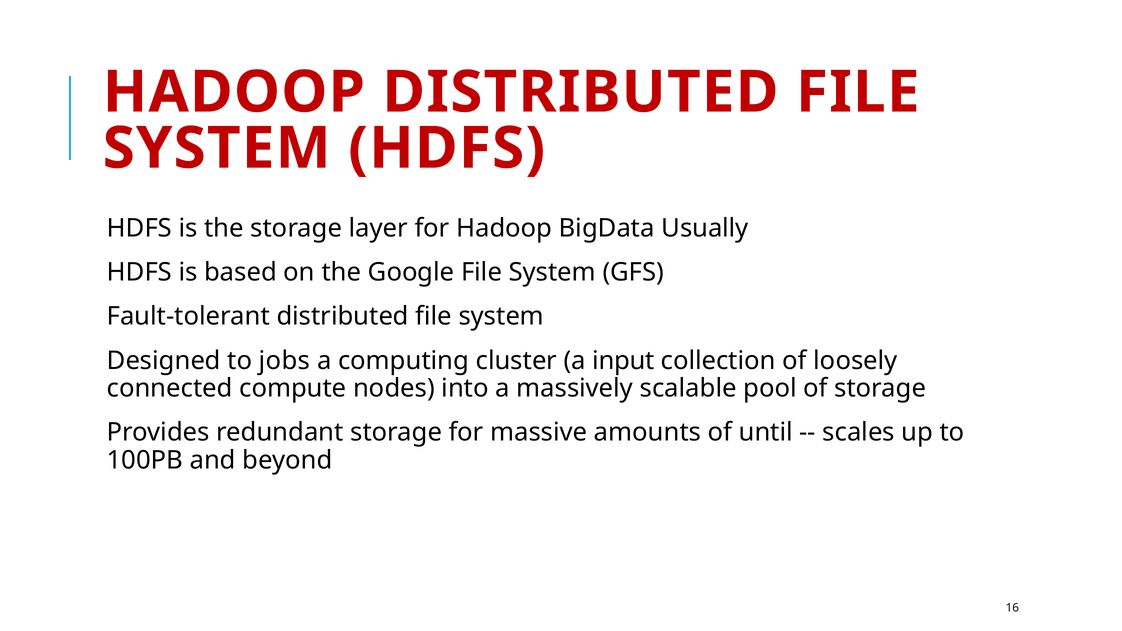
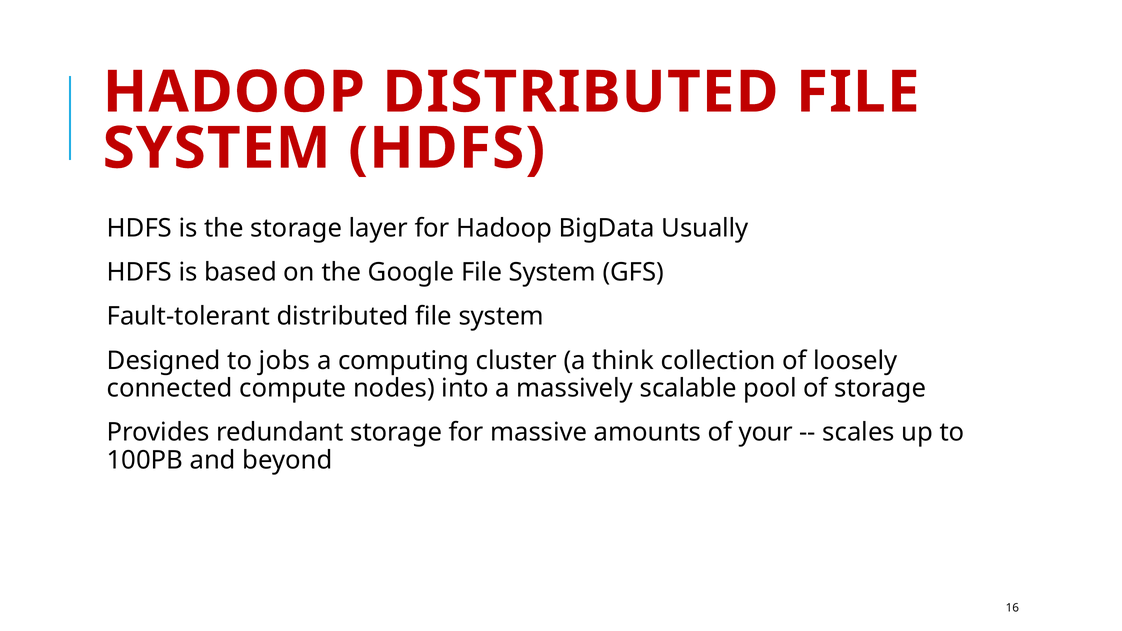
input: input -> think
until: until -> your
